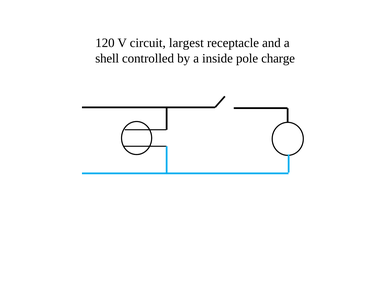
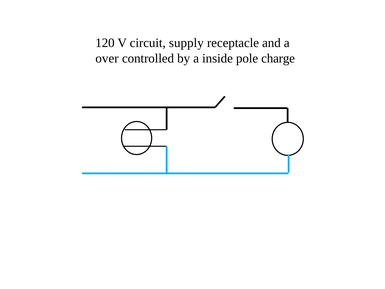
largest: largest -> supply
shell: shell -> over
